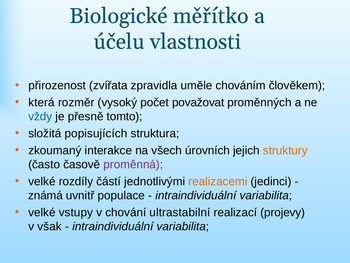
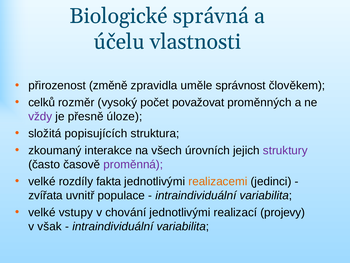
měřítko: měřítko -> správná
zvířata: zvířata -> změně
chováním: chováním -> správnost
která: která -> celků
vždy colour: blue -> purple
tomto: tomto -> úloze
struktury colour: orange -> purple
částí: částí -> fakta
známá: známá -> zvířata
chování ultrastabilní: ultrastabilní -> jednotlivými
